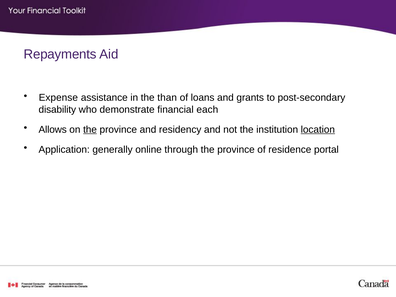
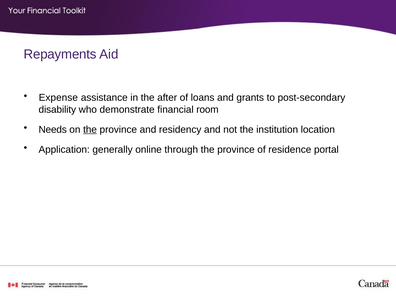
than: than -> after
each: each -> room
Allows: Allows -> Needs
location underline: present -> none
